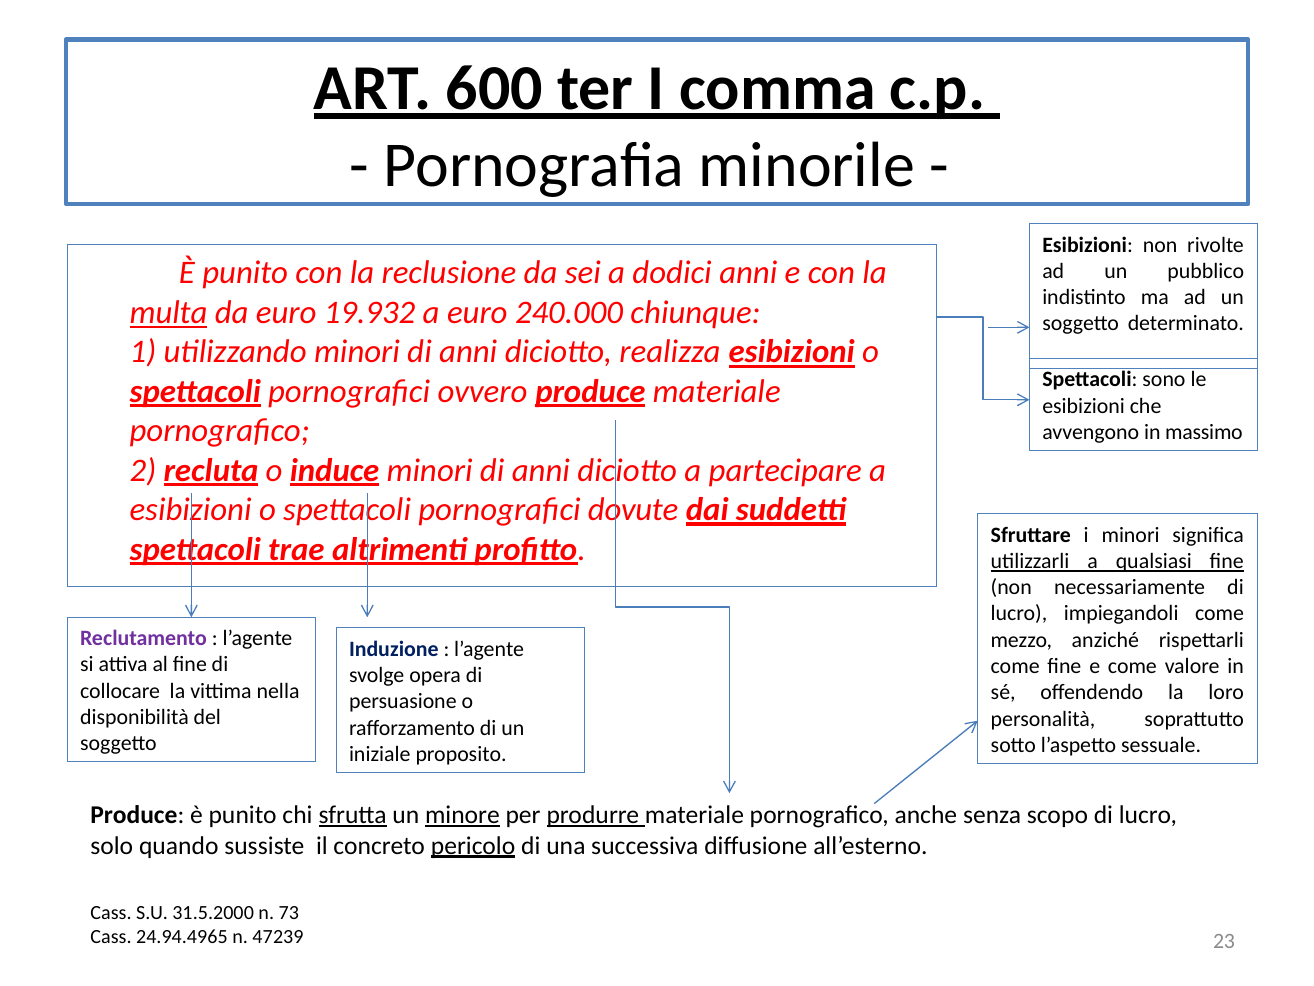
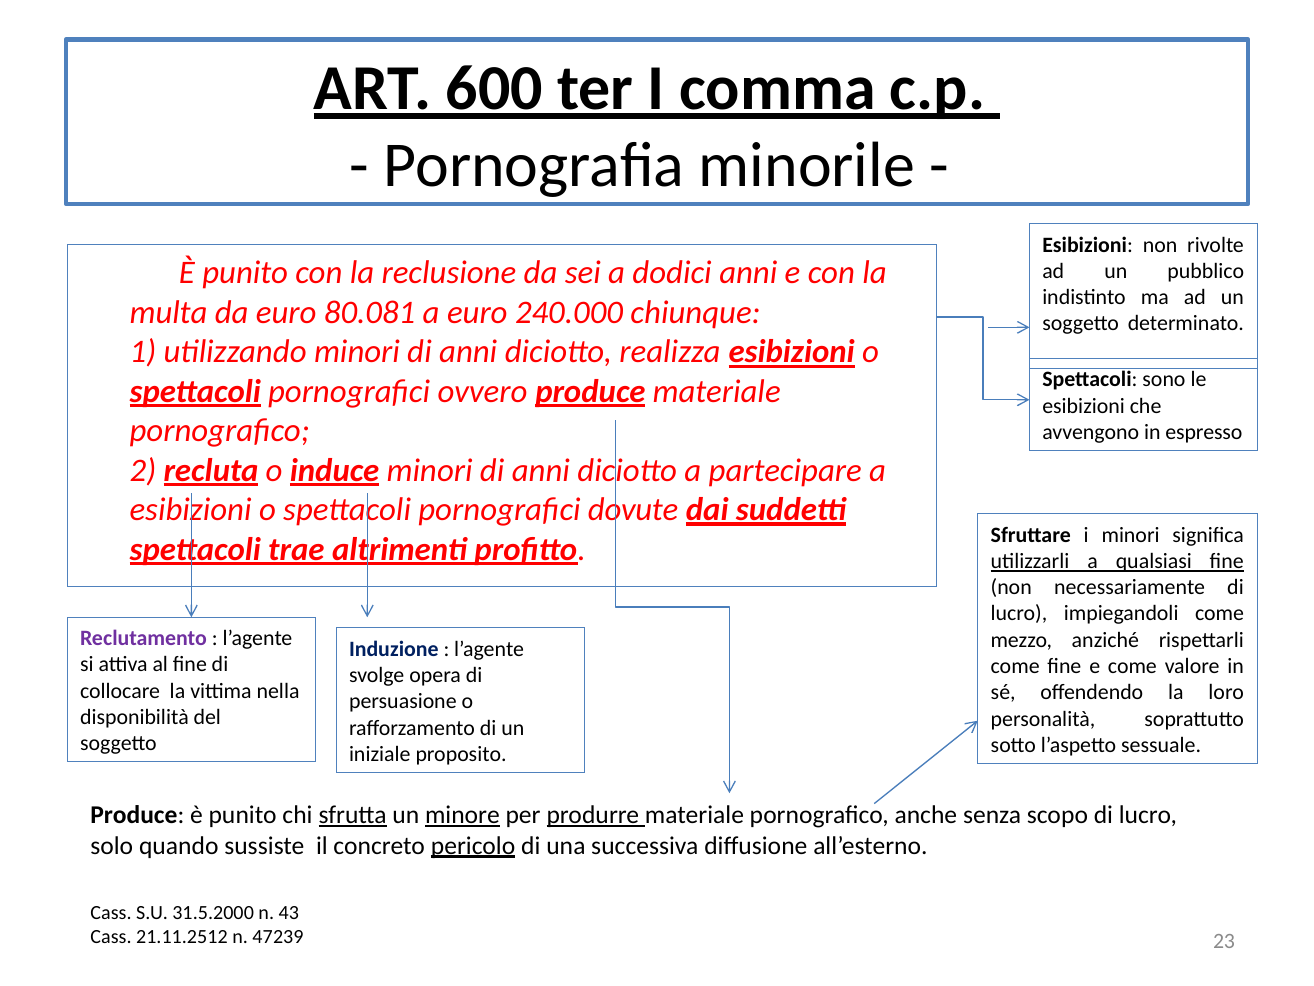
multa underline: present -> none
19.932: 19.932 -> 80.081
massimo: massimo -> espresso
73: 73 -> 43
24.94.4965: 24.94.4965 -> 21.11.2512
